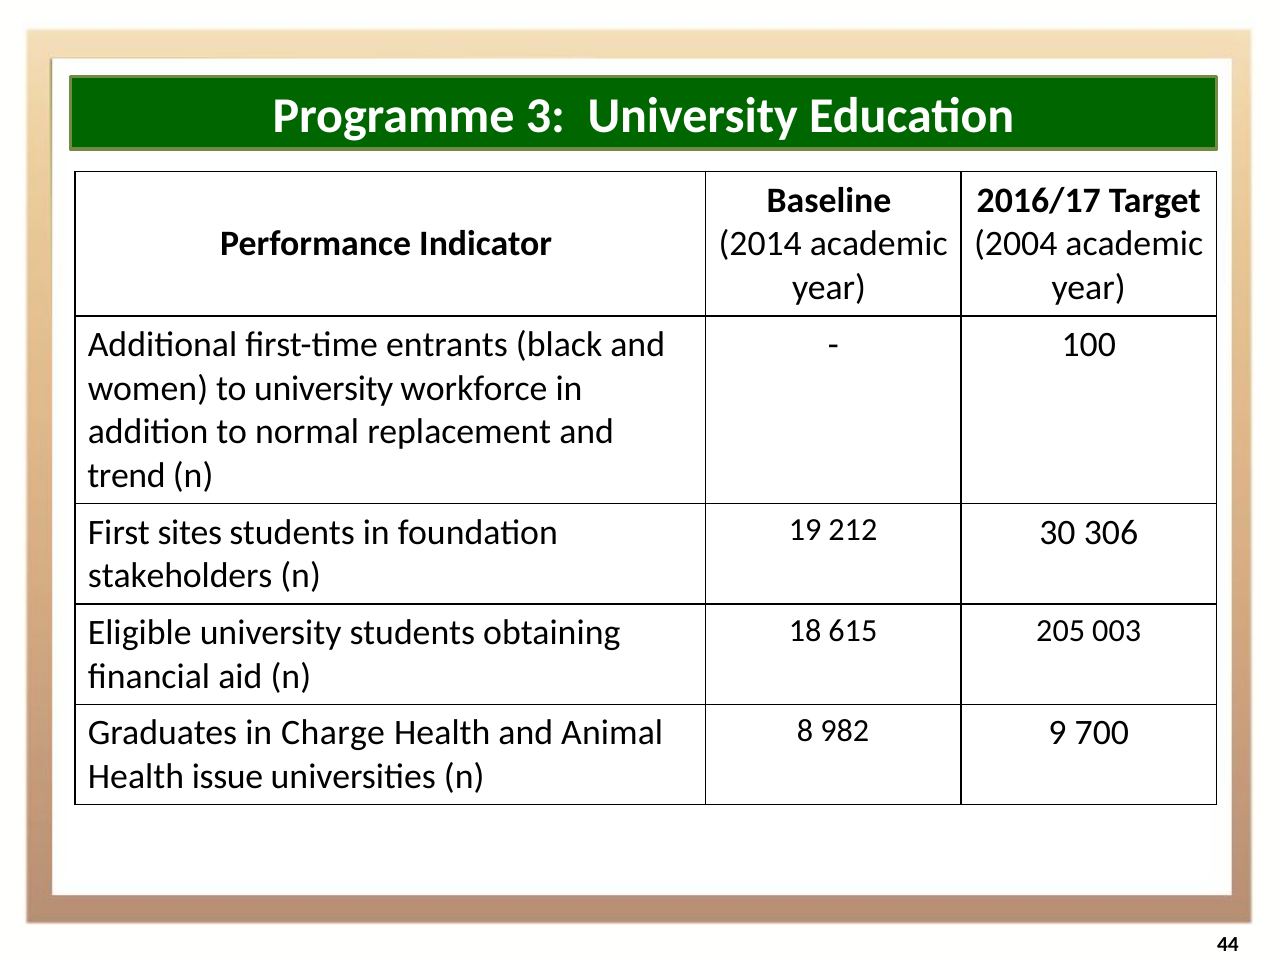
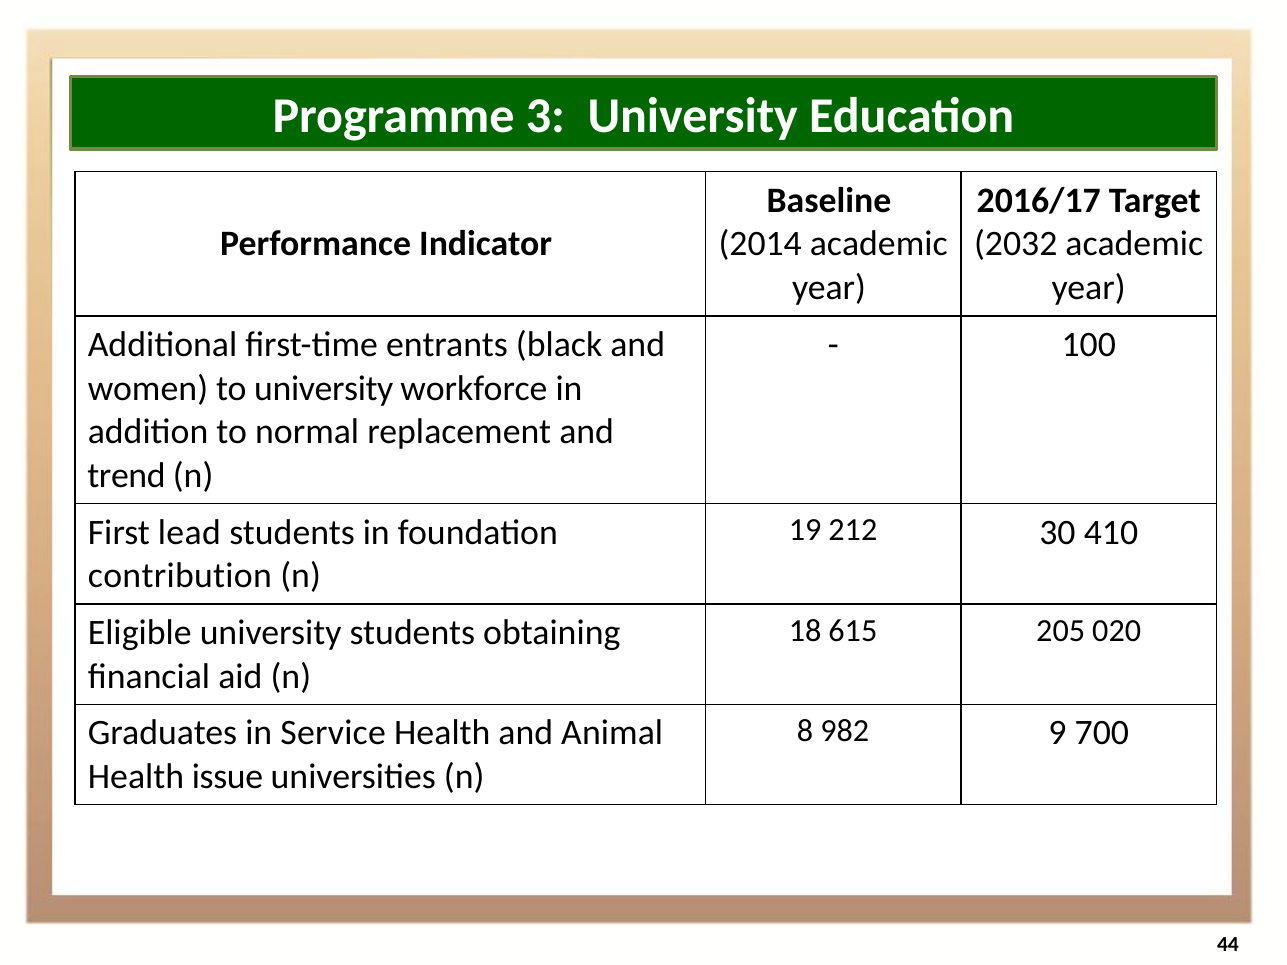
2004: 2004 -> 2032
306: 306 -> 410
sites: sites -> lead
stakeholders: stakeholders -> contribution
003: 003 -> 020
Charge: Charge -> Service
